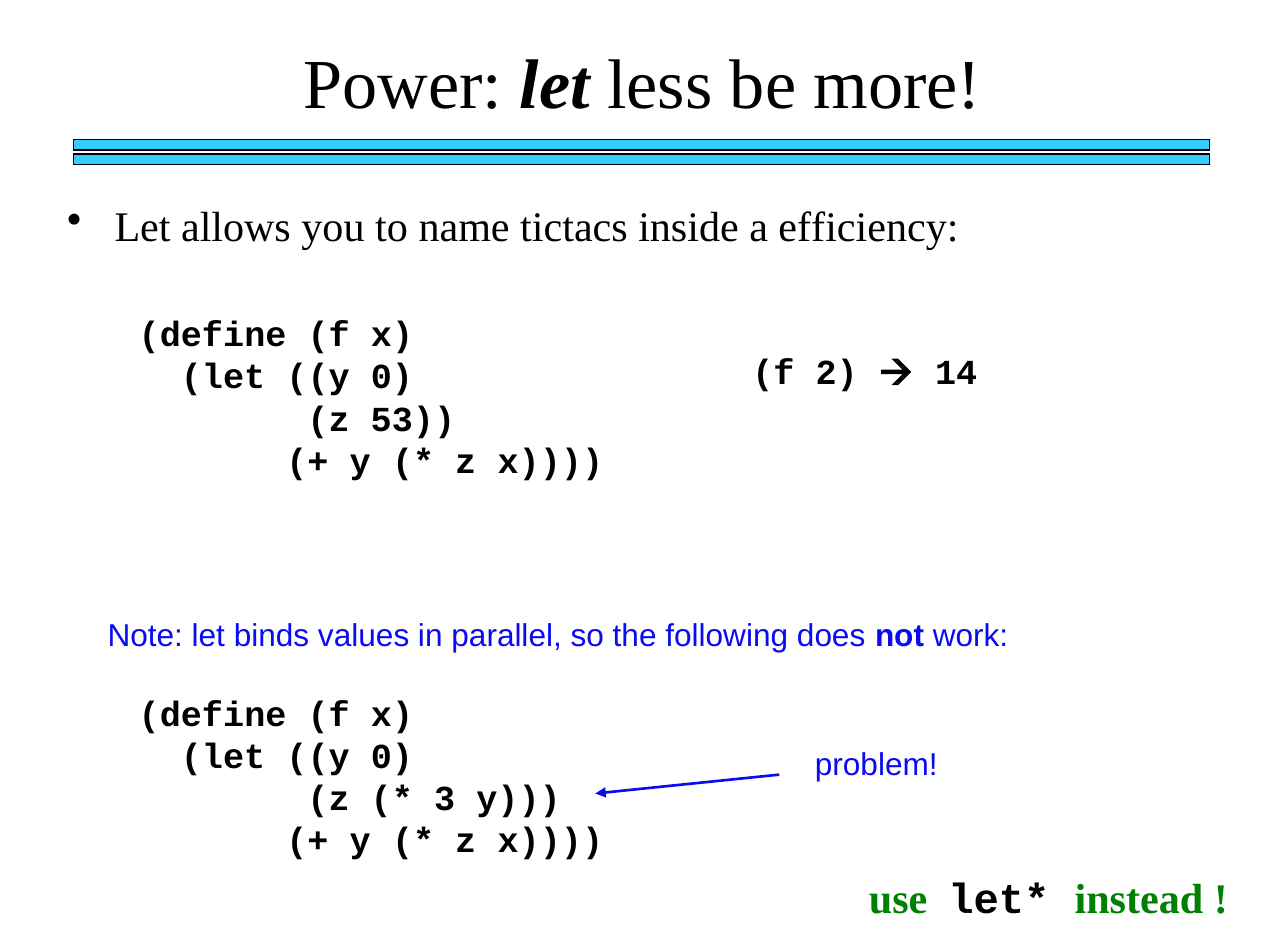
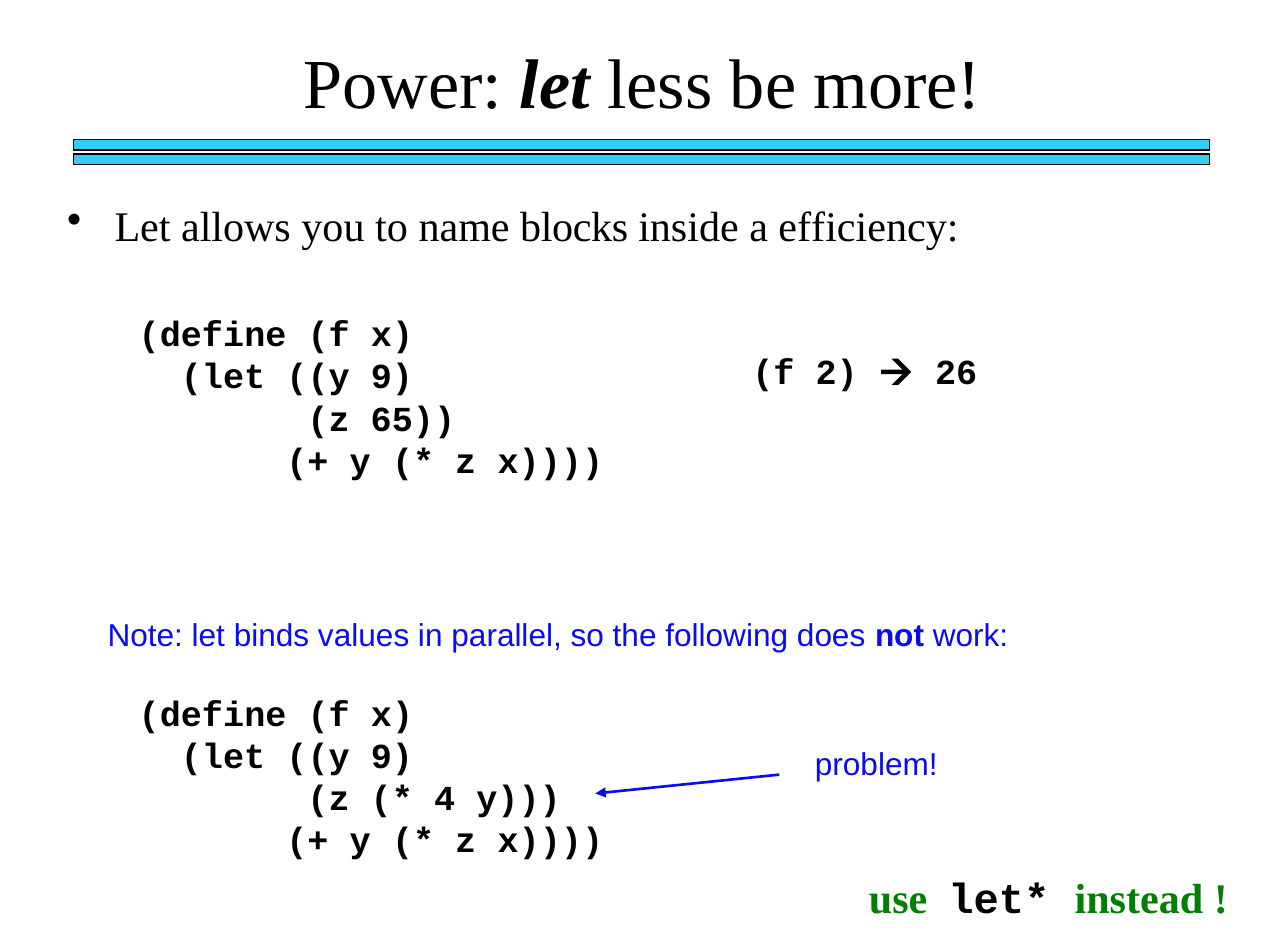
tictacs: tictacs -> blocks
14: 14 -> 26
0 at (392, 377): 0 -> 9
53: 53 -> 65
0 at (392, 757): 0 -> 9
3: 3 -> 4
